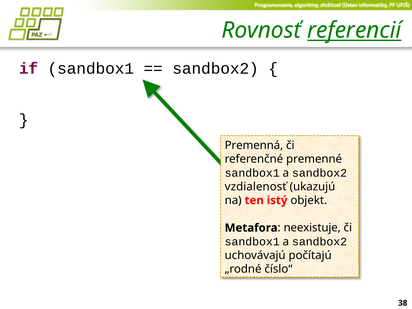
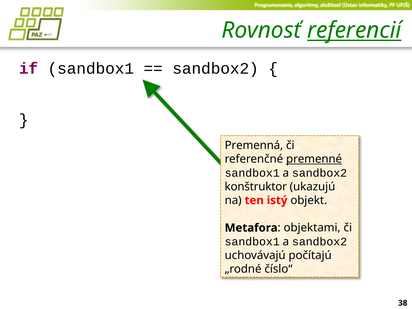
premenné underline: none -> present
vzdialenosť: vzdialenosť -> konštruktor
neexistuje: neexistuje -> objektami
